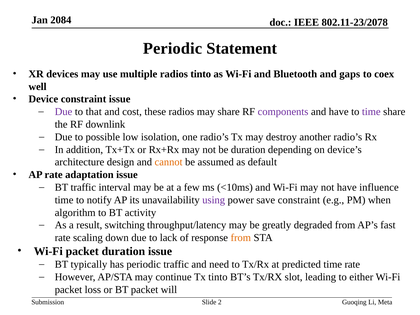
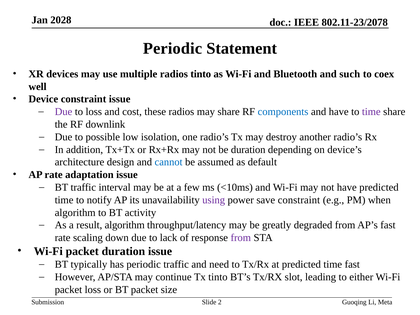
2084: 2084 -> 2028
gaps: gaps -> such
to that: that -> loss
components colour: purple -> blue
cannot colour: orange -> blue
have influence: influence -> predicted
result switching: switching -> algorithm
from at (241, 238) colour: orange -> purple
time rate: rate -> fast
will: will -> size
